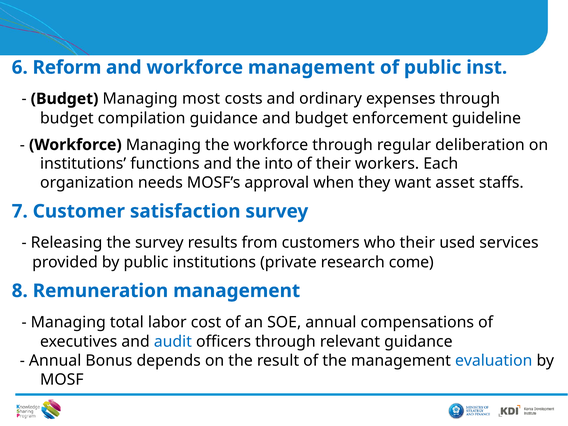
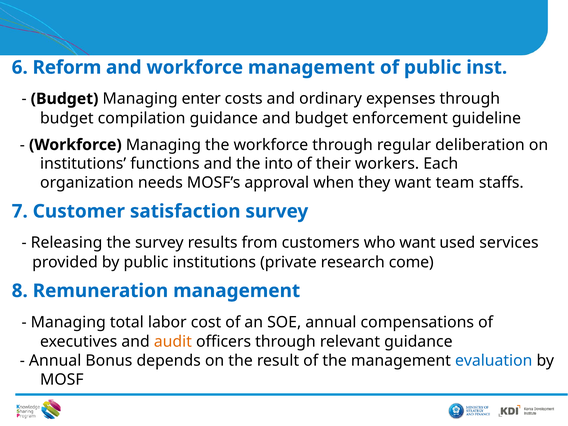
most: most -> enter
asset: asset -> team
who their: their -> want
audit colour: blue -> orange
